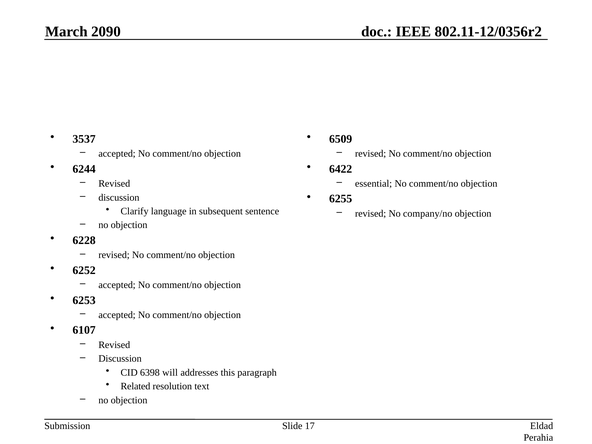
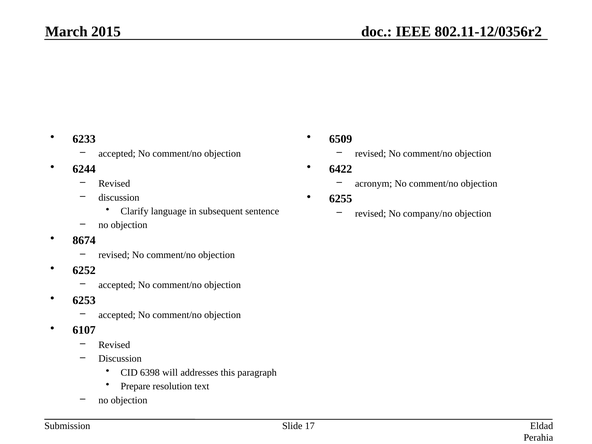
2090: 2090 -> 2015
3537: 3537 -> 6233
essential: essential -> acronym
6228: 6228 -> 8674
Related: Related -> Prepare
